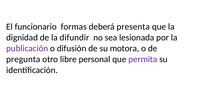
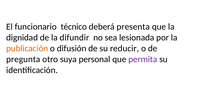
formas: formas -> técnico
publicación colour: purple -> orange
motora: motora -> reducir
libre: libre -> suya
